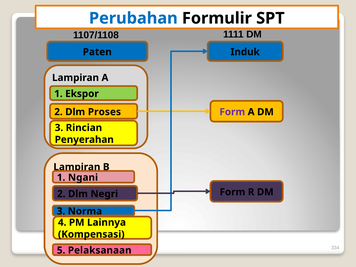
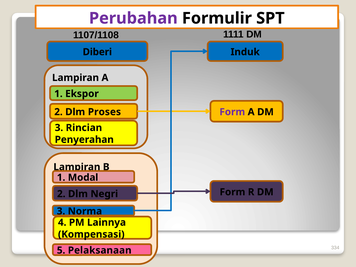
Perubahan colour: blue -> purple
Paten: Paten -> Diberi
Ngani: Ngani -> Modal
